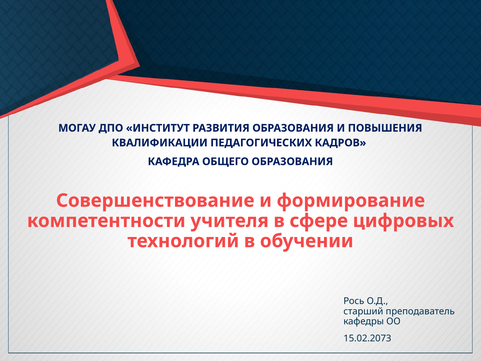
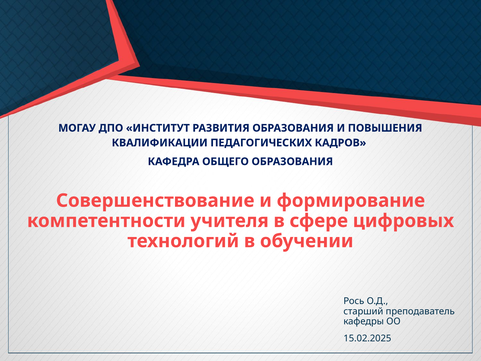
15.02.2073: 15.02.2073 -> 15.02.2025
